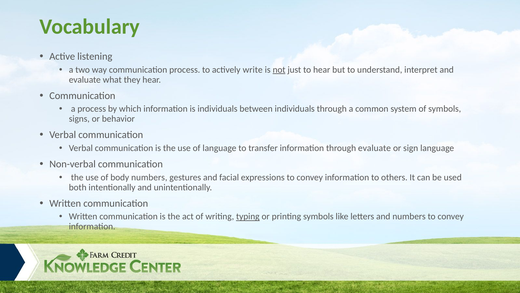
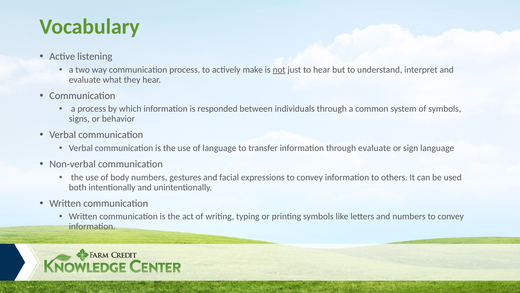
write: write -> make
is individuals: individuals -> responded
typing underline: present -> none
